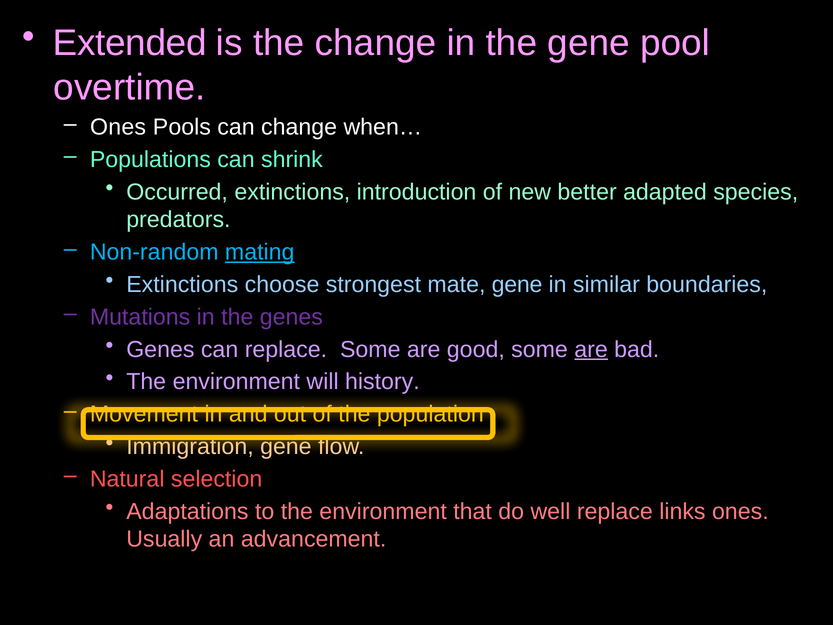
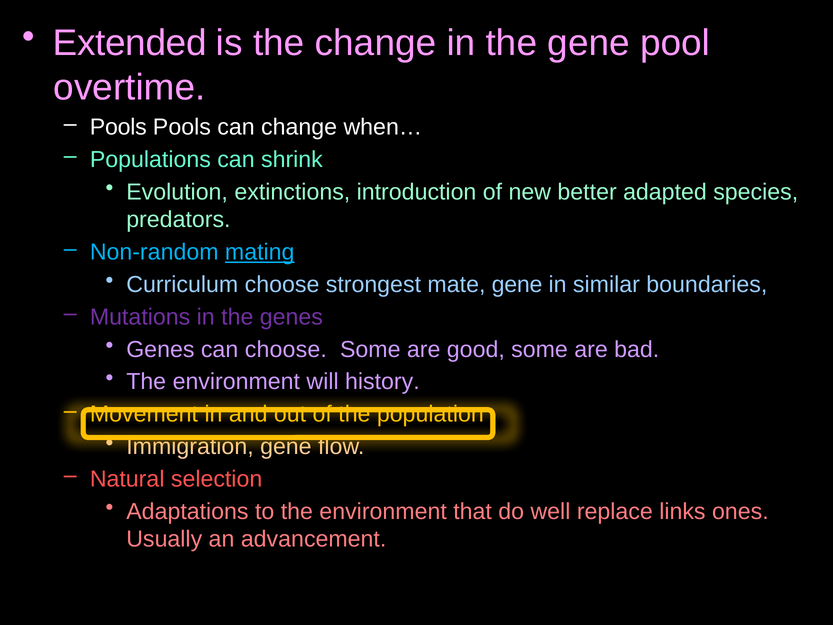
Ones at (118, 127): Ones -> Pools
Occurred: Occurred -> Evolution
Extinctions at (182, 284): Extinctions -> Curriculum
can replace: replace -> choose
are at (591, 349) underline: present -> none
